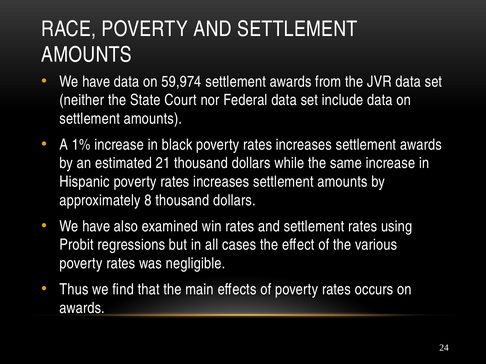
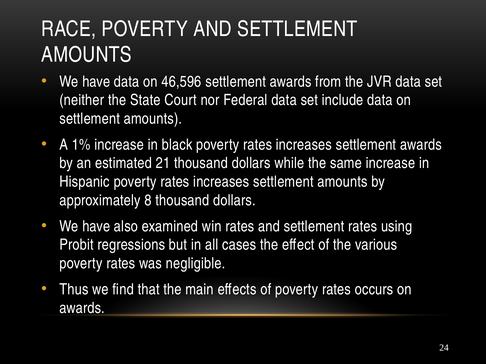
59,974: 59,974 -> 46,596
